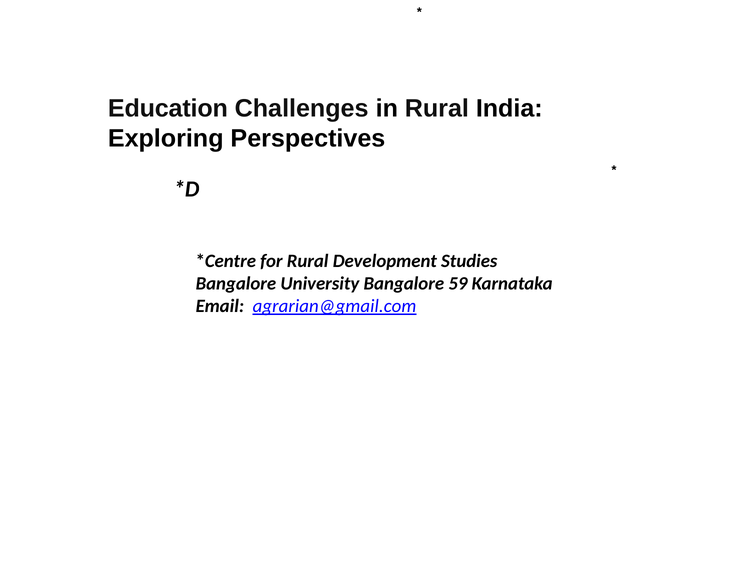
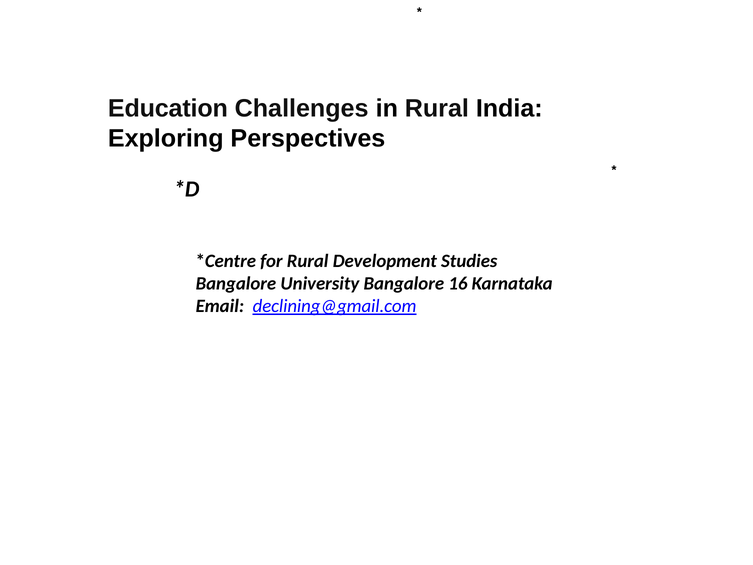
59: 59 -> 16
agrarian@gmail.com: agrarian@gmail.com -> declining@gmail.com
